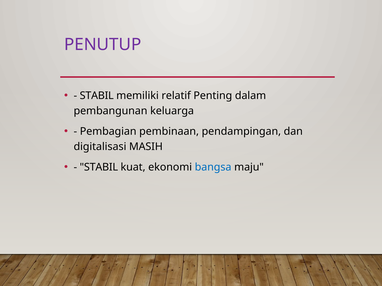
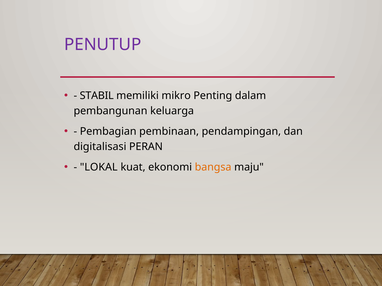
relatif: relatif -> mikro
MASIH: MASIH -> PERAN
STABIL at (99, 168): STABIL -> LOKAL
bangsa colour: blue -> orange
